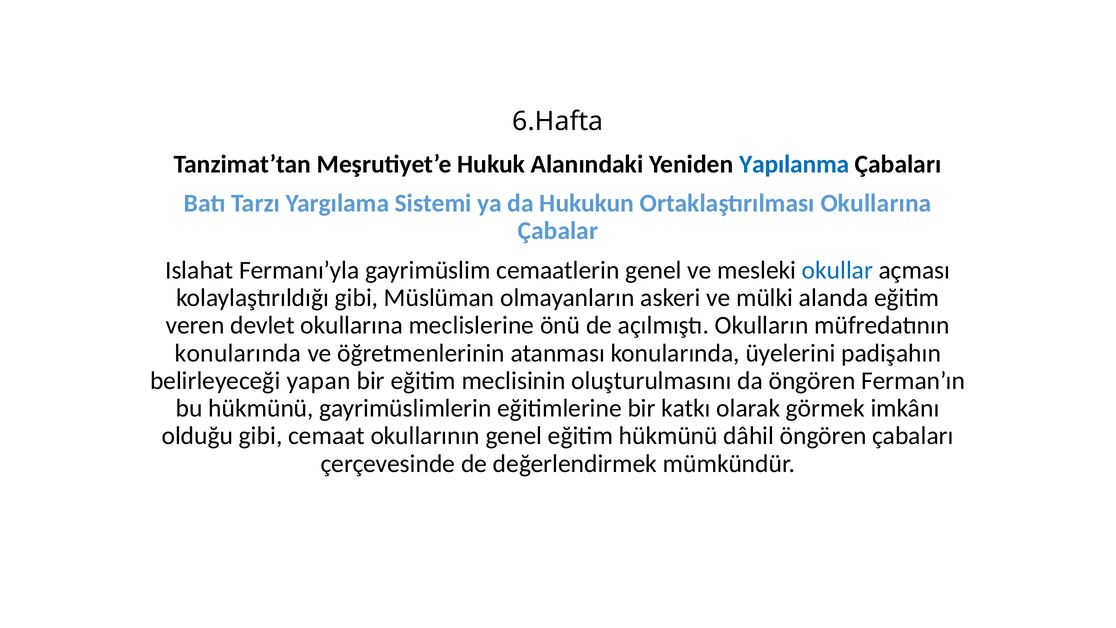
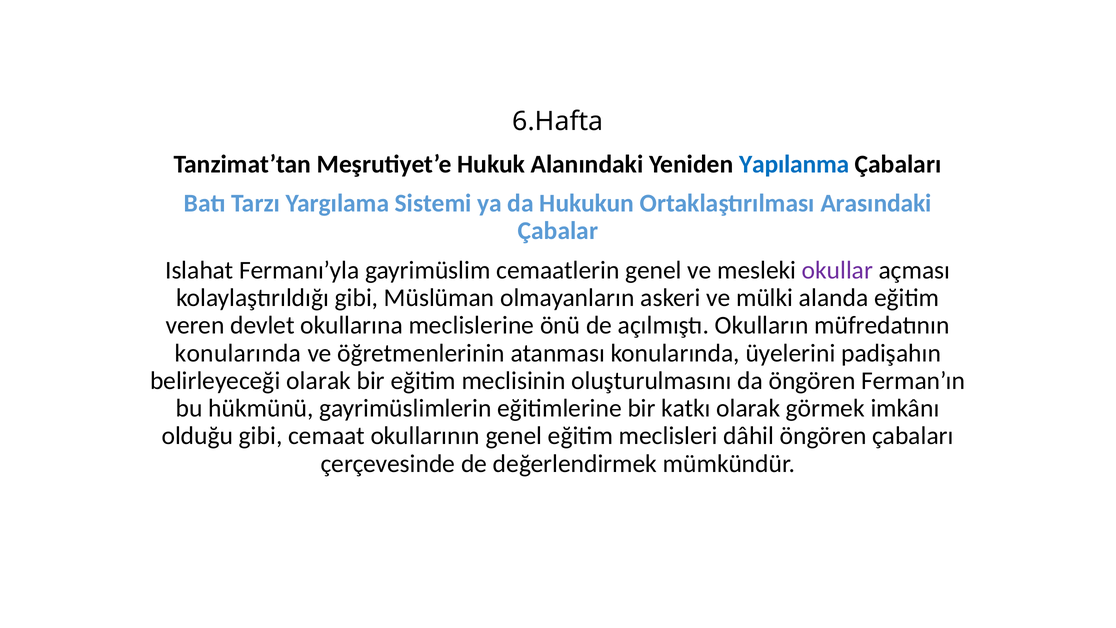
Ortaklaştırılması Okullarına: Okullarına -> Arasındaki
okullar colour: blue -> purple
belirleyeceği yapan: yapan -> olarak
eğitim hükmünü: hükmünü -> meclisleri
